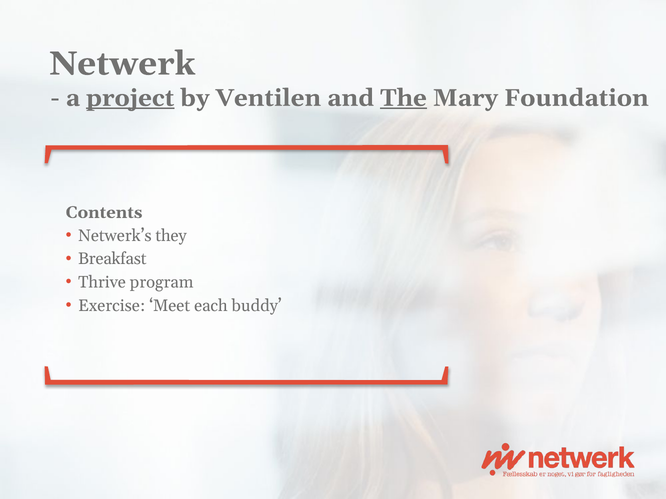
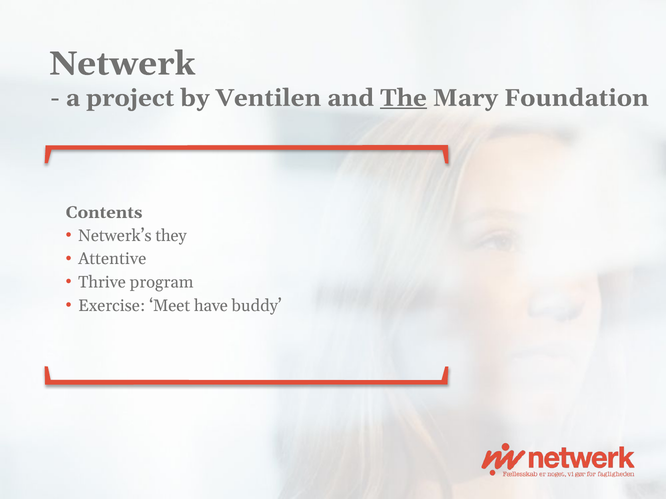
project underline: present -> none
Breakfast: Breakfast -> Attentive
each: each -> have
